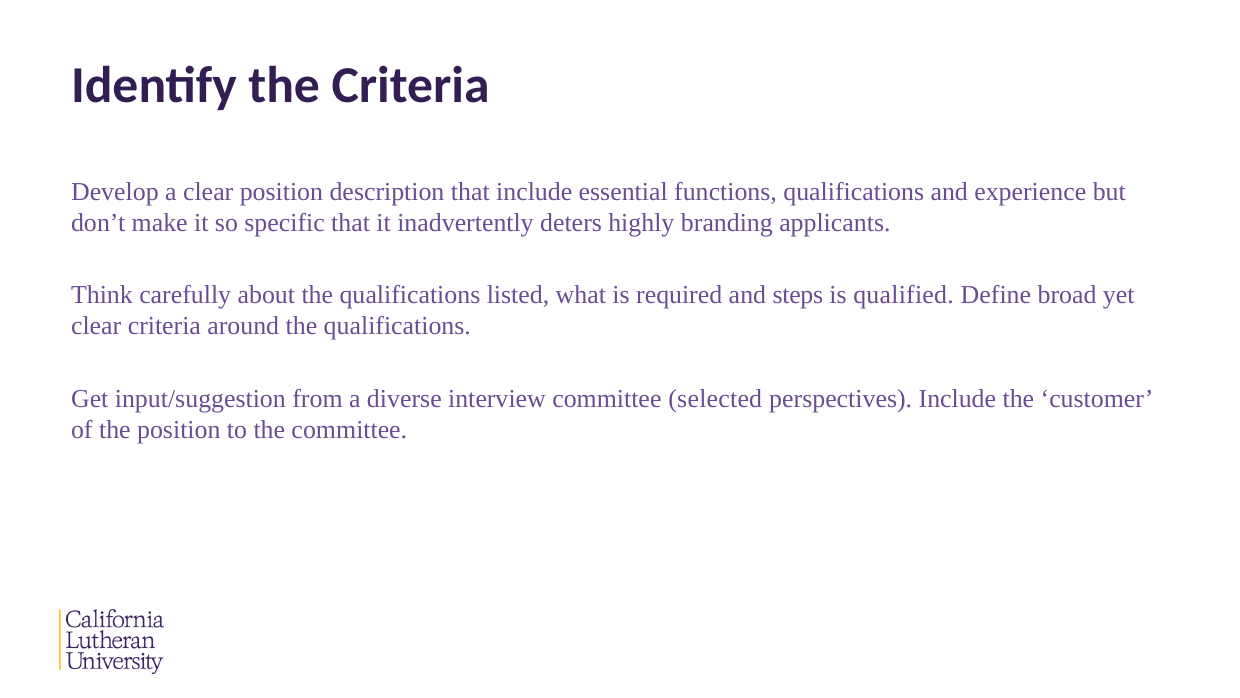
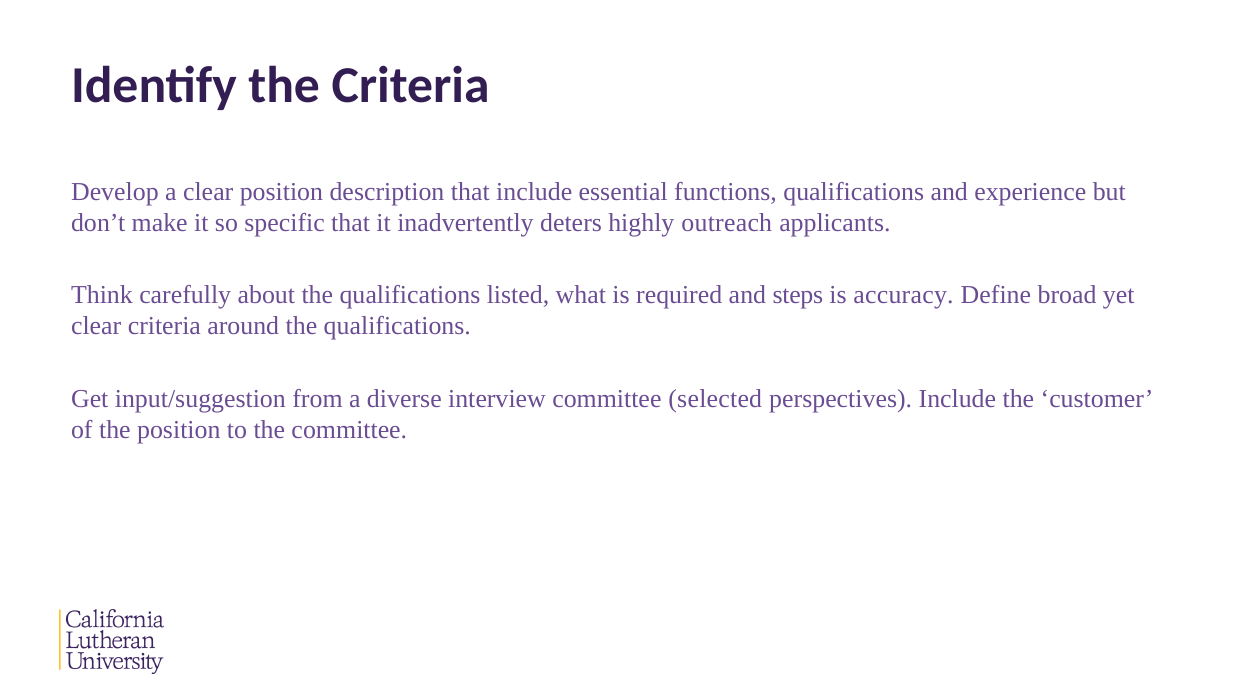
branding: branding -> outreach
qualified: qualified -> accuracy
